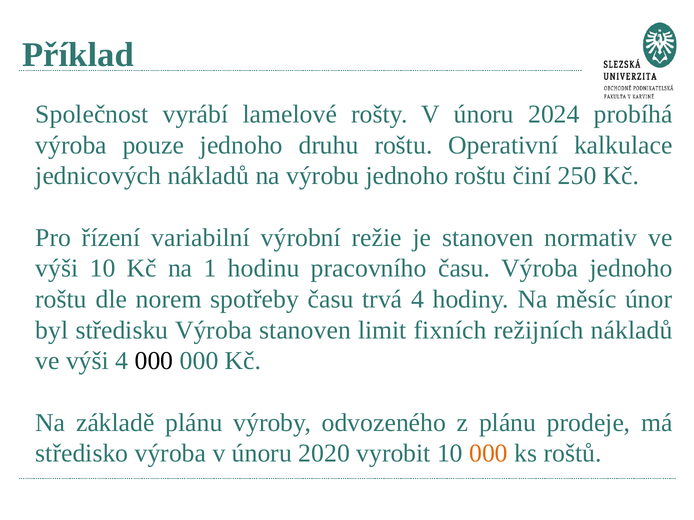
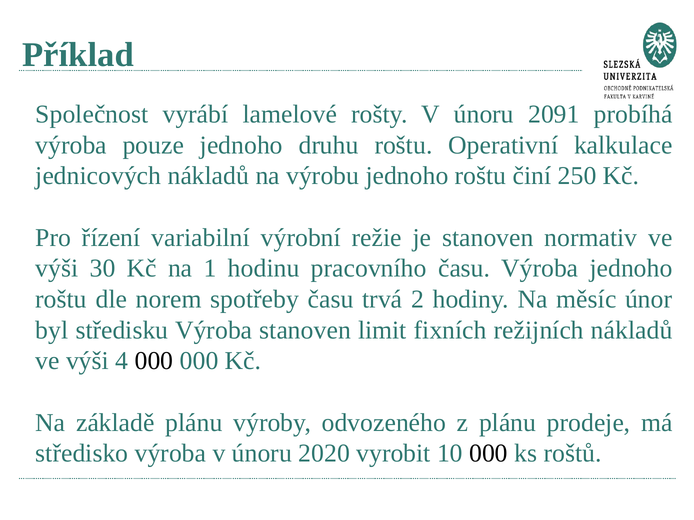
2024: 2024 -> 2091
výši 10: 10 -> 30
trvá 4: 4 -> 2
000 at (489, 454) colour: orange -> black
